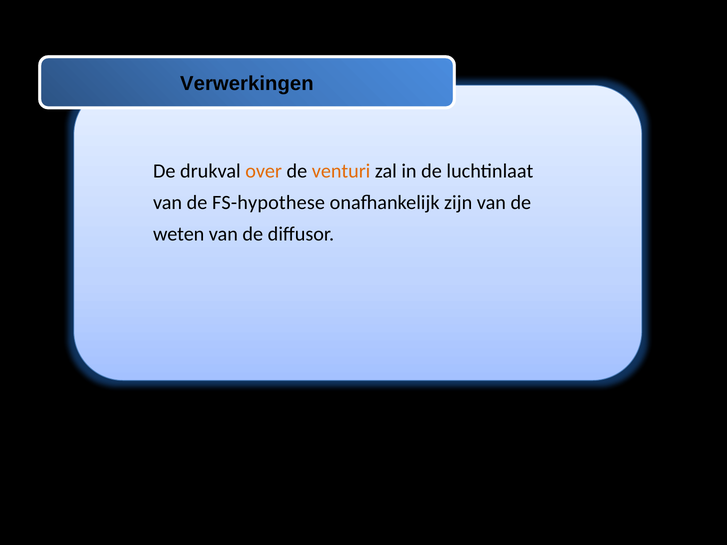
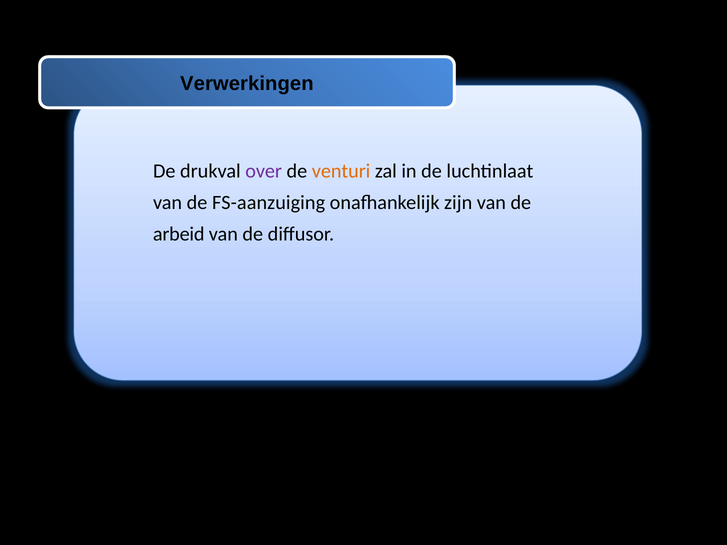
over colour: orange -> purple
FS-hypothese: FS-hypothese -> FS-aanzuiging
weten: weten -> arbeid
